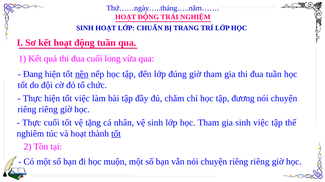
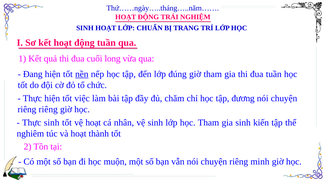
Thực cuối: cuối -> sinh
vệ tặng: tặng -> hoạt
sinh việc: việc -> kiến
tốt at (116, 134) underline: present -> none
riêng at (260, 162): riêng -> minh
